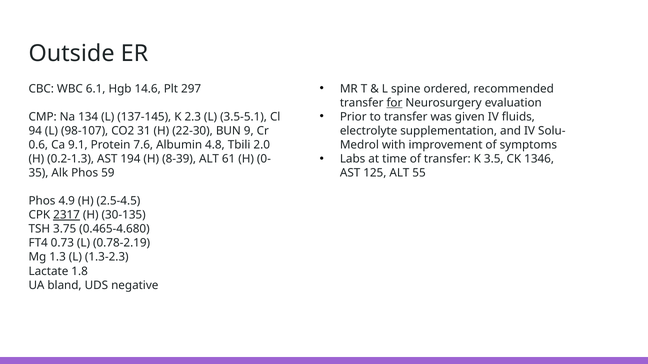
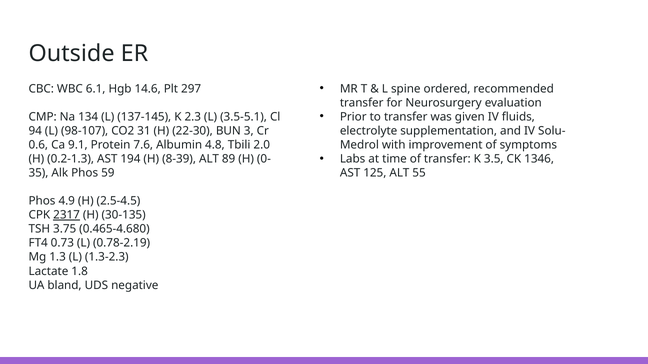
for underline: present -> none
9: 9 -> 3
61: 61 -> 89
